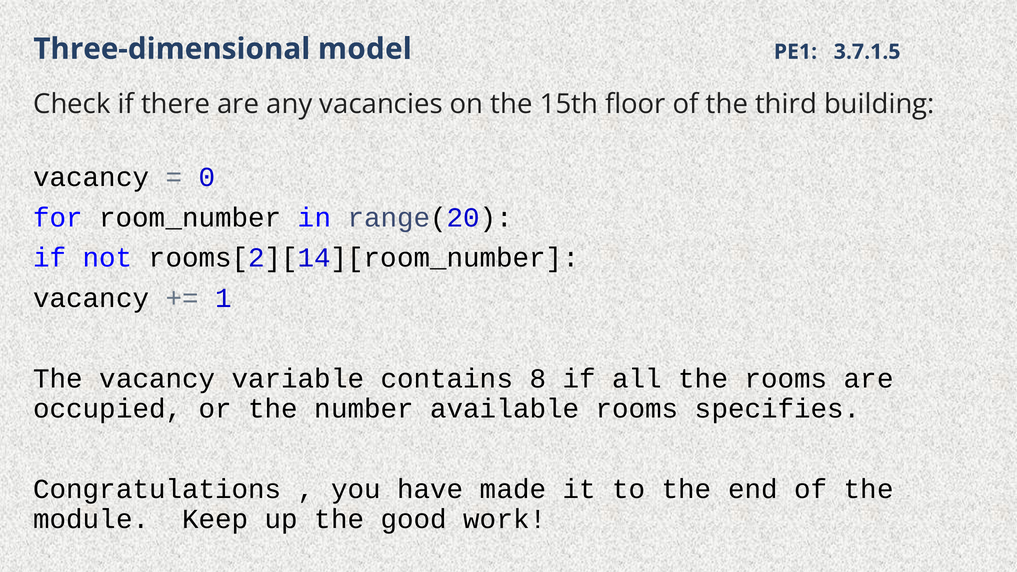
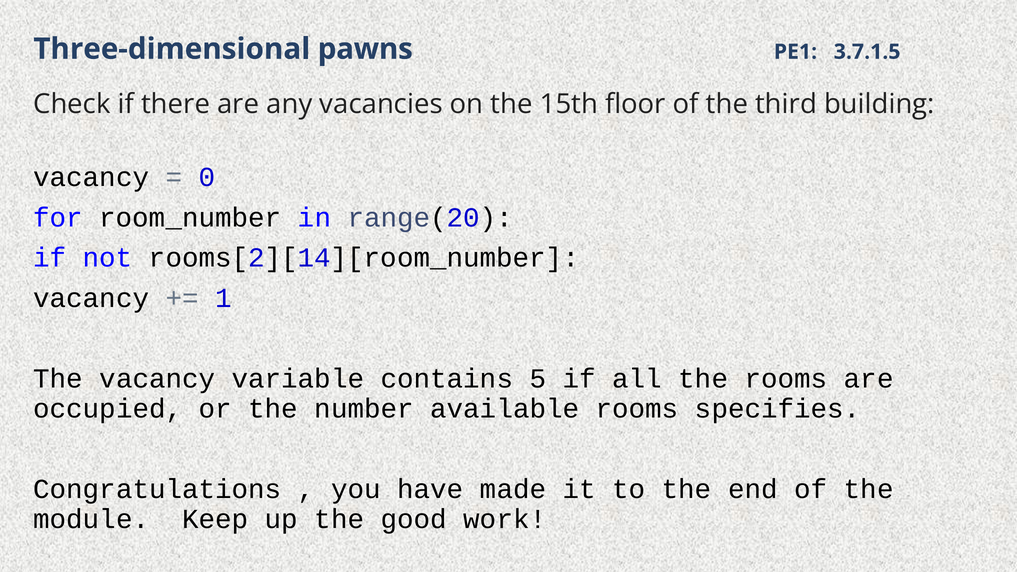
model: model -> pawns
8: 8 -> 5
